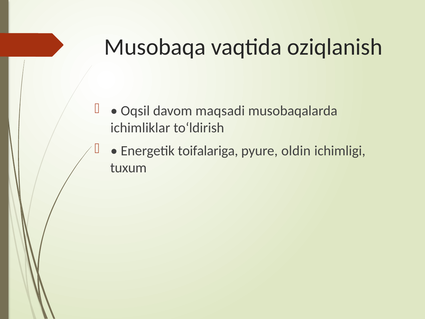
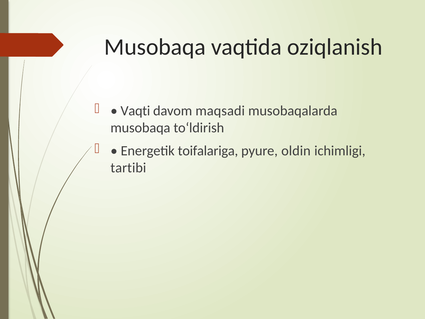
Oqsil: Oqsil -> Vaqti
ichimliklar at (140, 128): ichimliklar -> musobaqa
tuxum: tuxum -> tartibi
